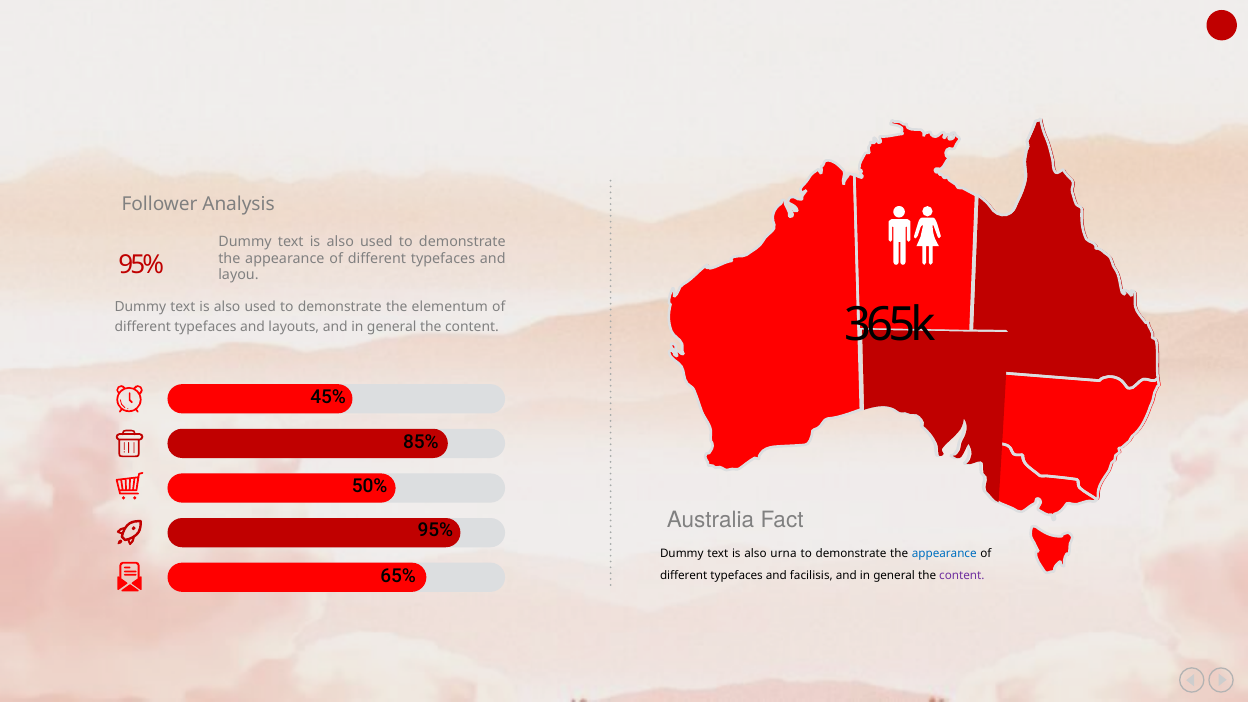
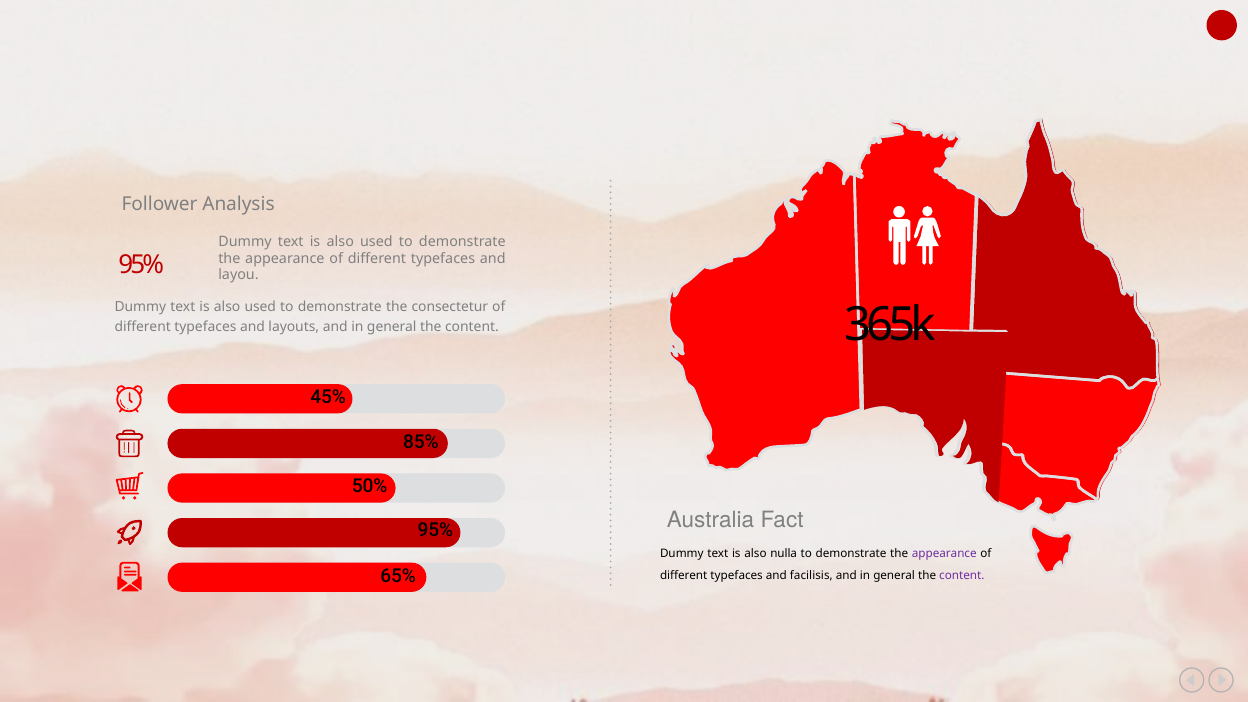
elementum: elementum -> consectetur
urna: urna -> nulla
appearance at (944, 554) colour: blue -> purple
